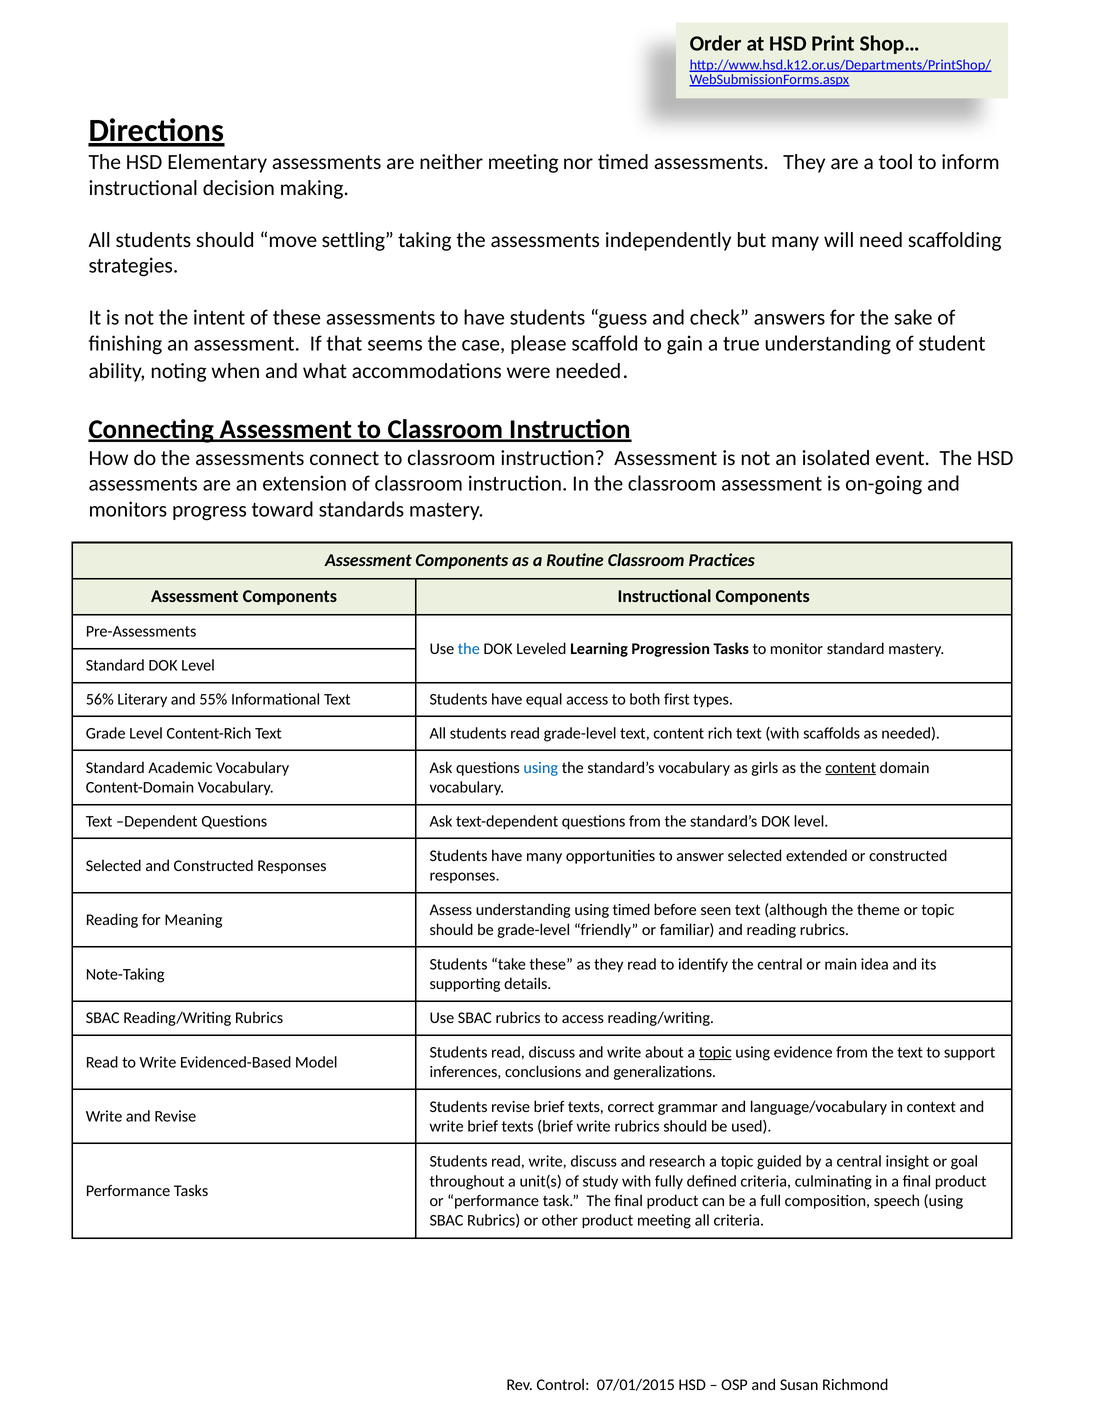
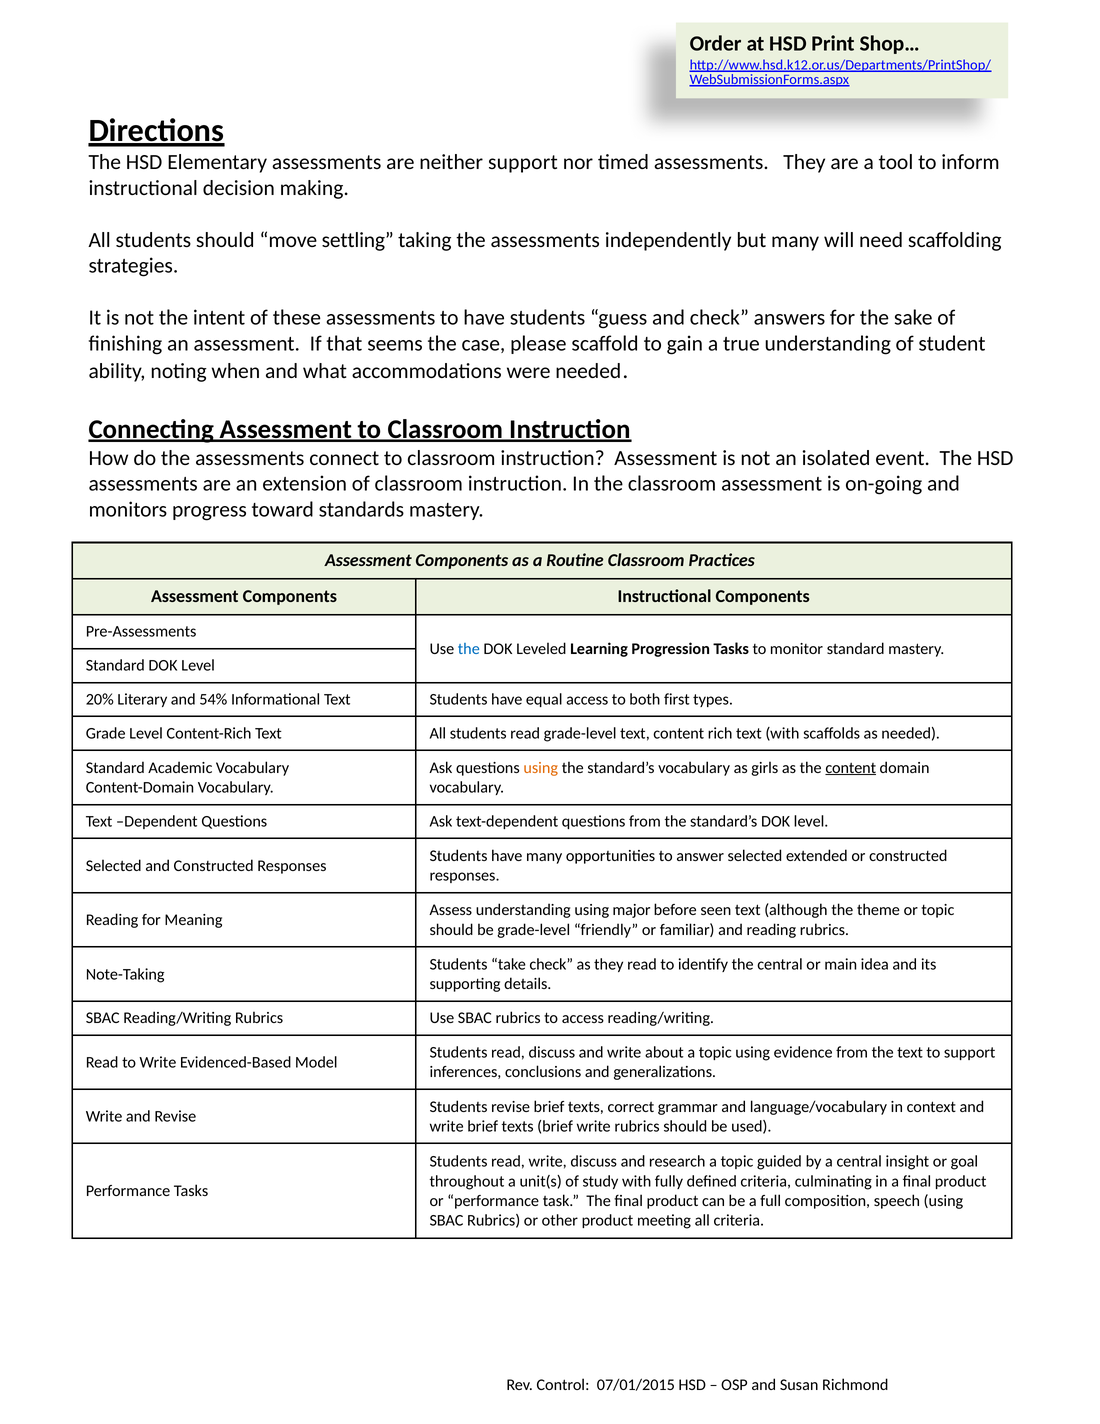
neither meeting: meeting -> support
56%: 56% -> 20%
55%: 55% -> 54%
using at (541, 768) colour: blue -> orange
using timed: timed -> major
take these: these -> check
topic at (715, 1052) underline: present -> none
